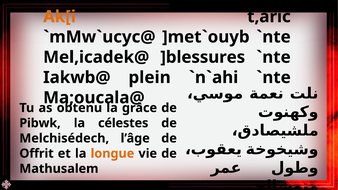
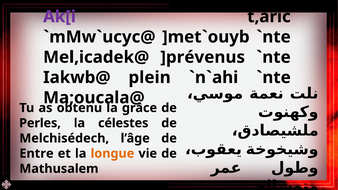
Ak[i colour: orange -> purple
]blessures: ]blessures -> ]prévenus
Pibwk: Pibwk -> Perles
Offrit: Offrit -> Entre
